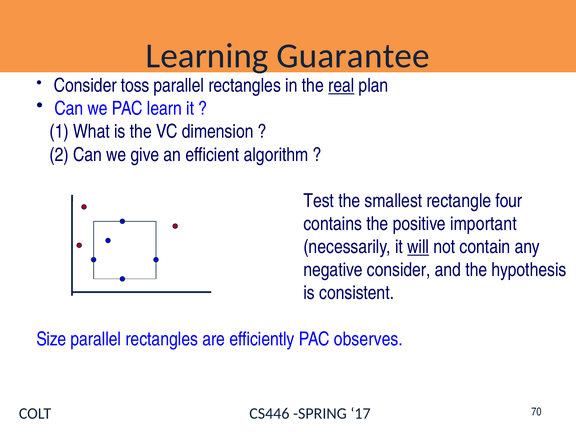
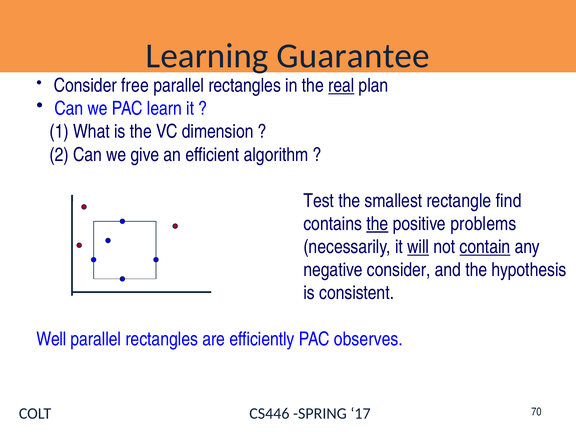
toss: toss -> free
four: four -> find
the at (377, 224) underline: none -> present
important: important -> problems
contain underline: none -> present
Size: Size -> Well
